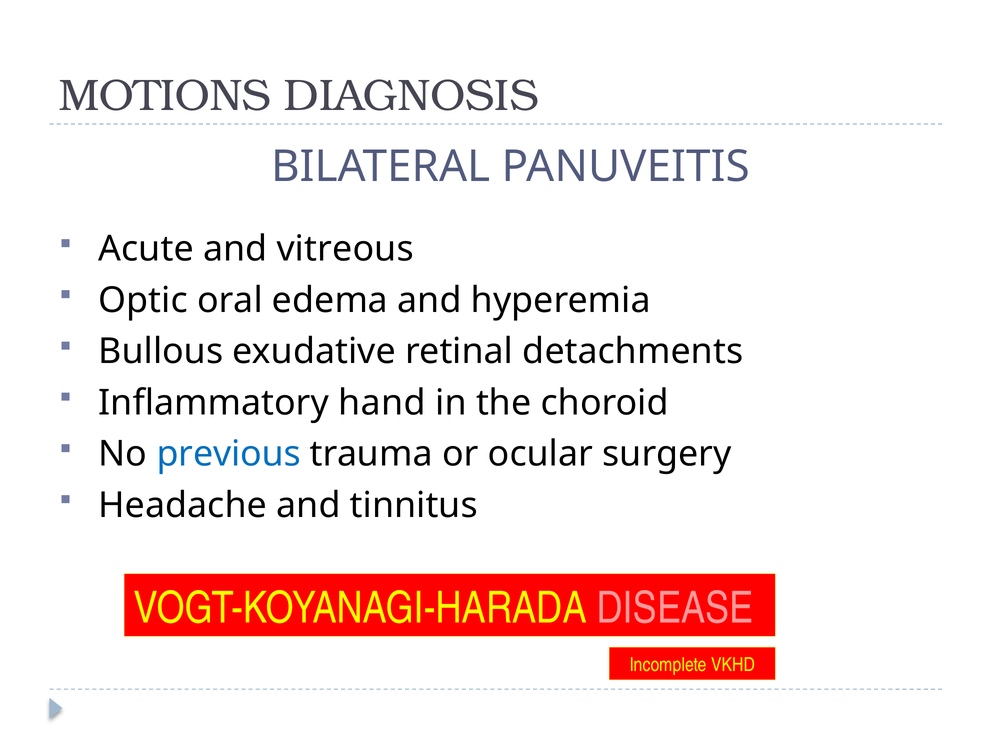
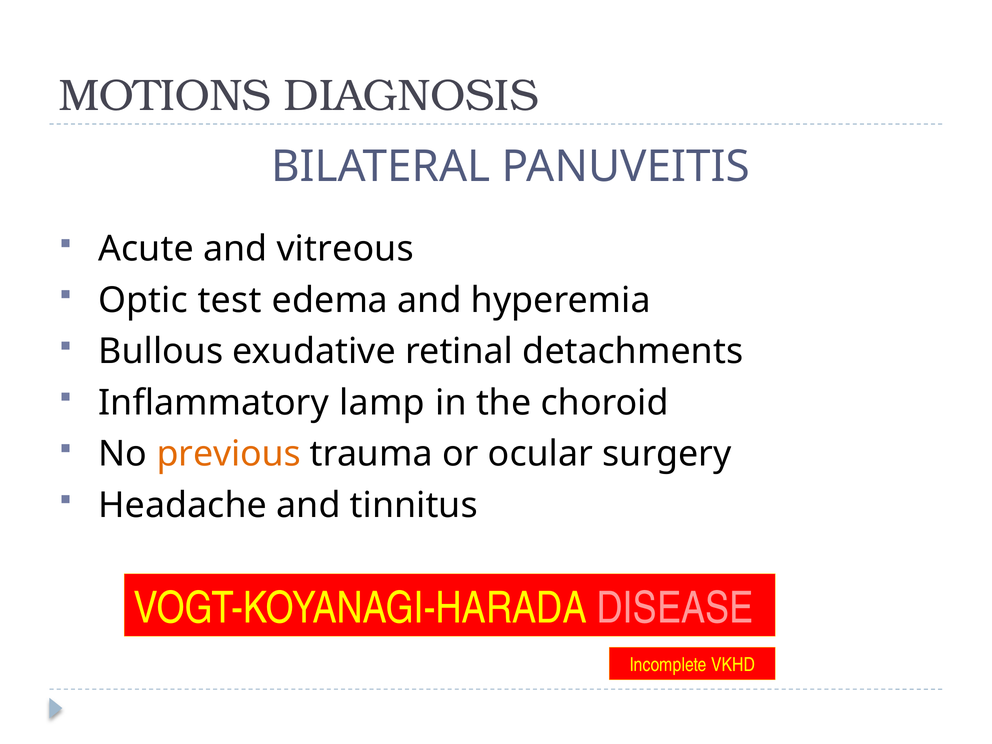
oral: oral -> test
hand: hand -> lamp
previous colour: blue -> orange
